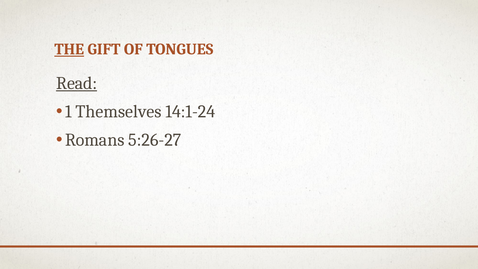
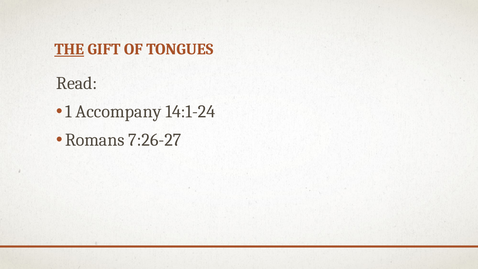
Read underline: present -> none
Themselves: Themselves -> Accompany
5:26-27: 5:26-27 -> 7:26-27
